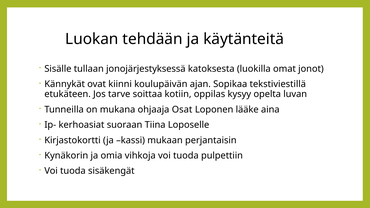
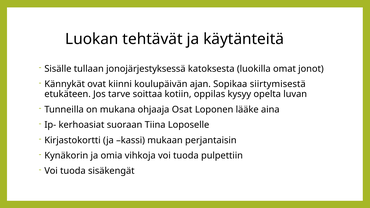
tehdään: tehdään -> tehtävät
tekstiviestillä: tekstiviestillä -> siirtymisestä
